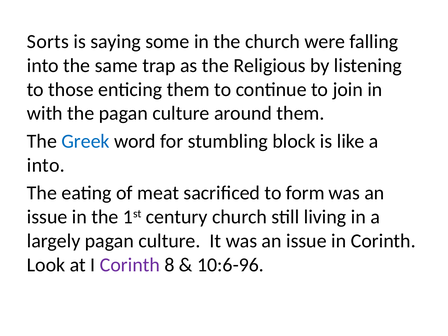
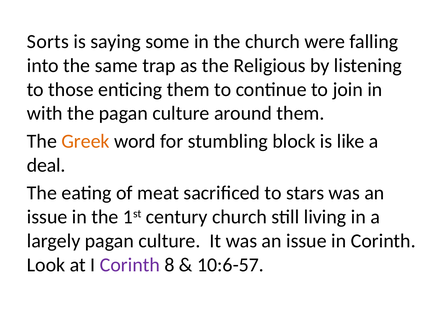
Greek colour: blue -> orange
into at (46, 165): into -> deal
form: form -> stars
10:6-96: 10:6-96 -> 10:6-57
